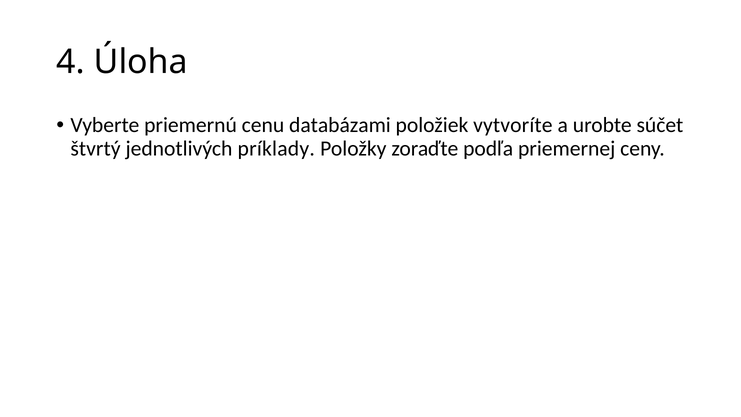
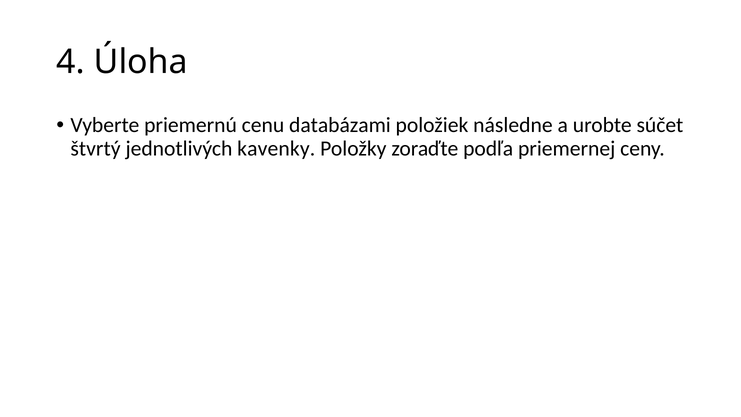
vytvoríte: vytvoríte -> následne
príklady: príklady -> kavenky
